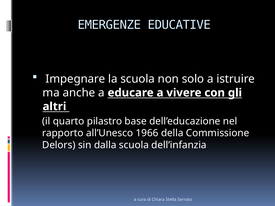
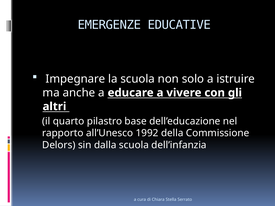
1966: 1966 -> 1992
